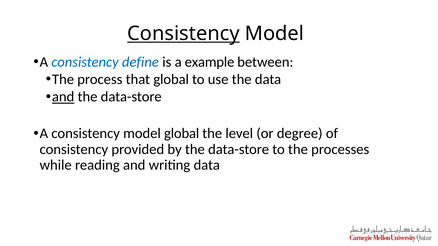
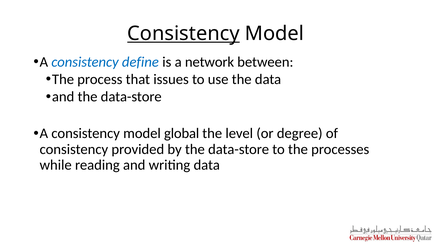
example: example -> network
that global: global -> issues
and at (63, 97) underline: present -> none
